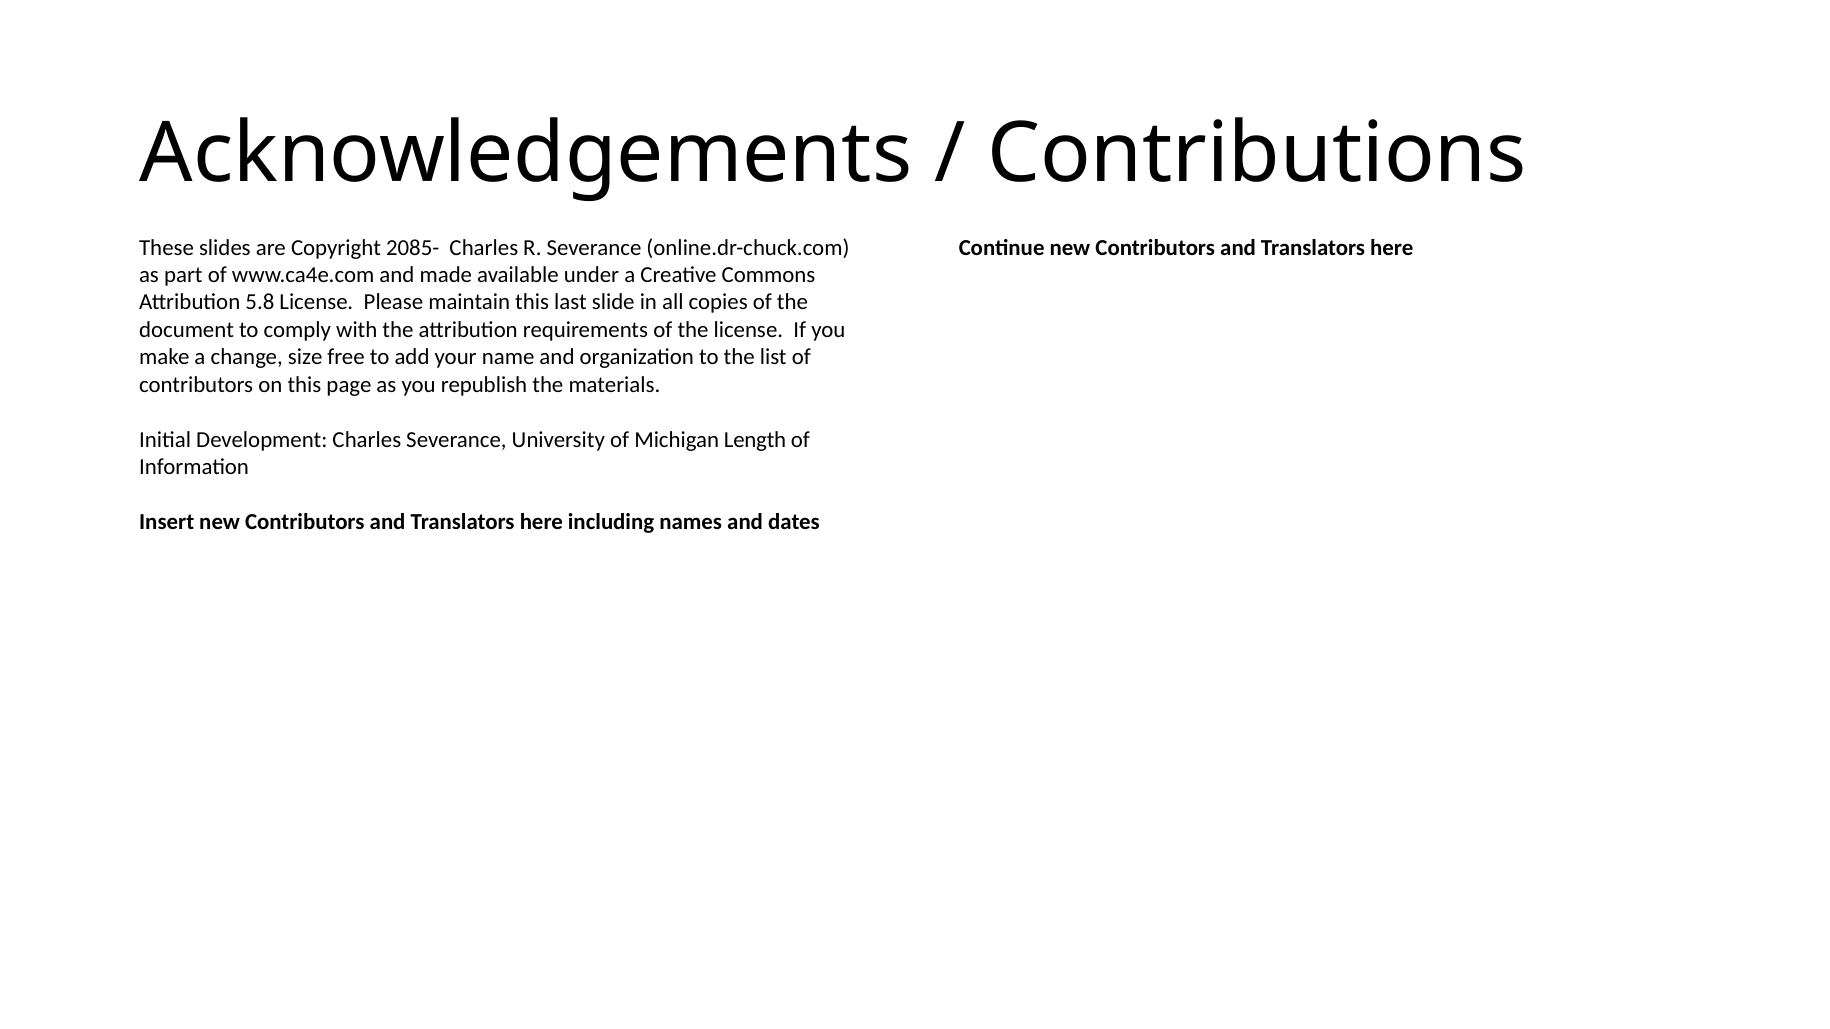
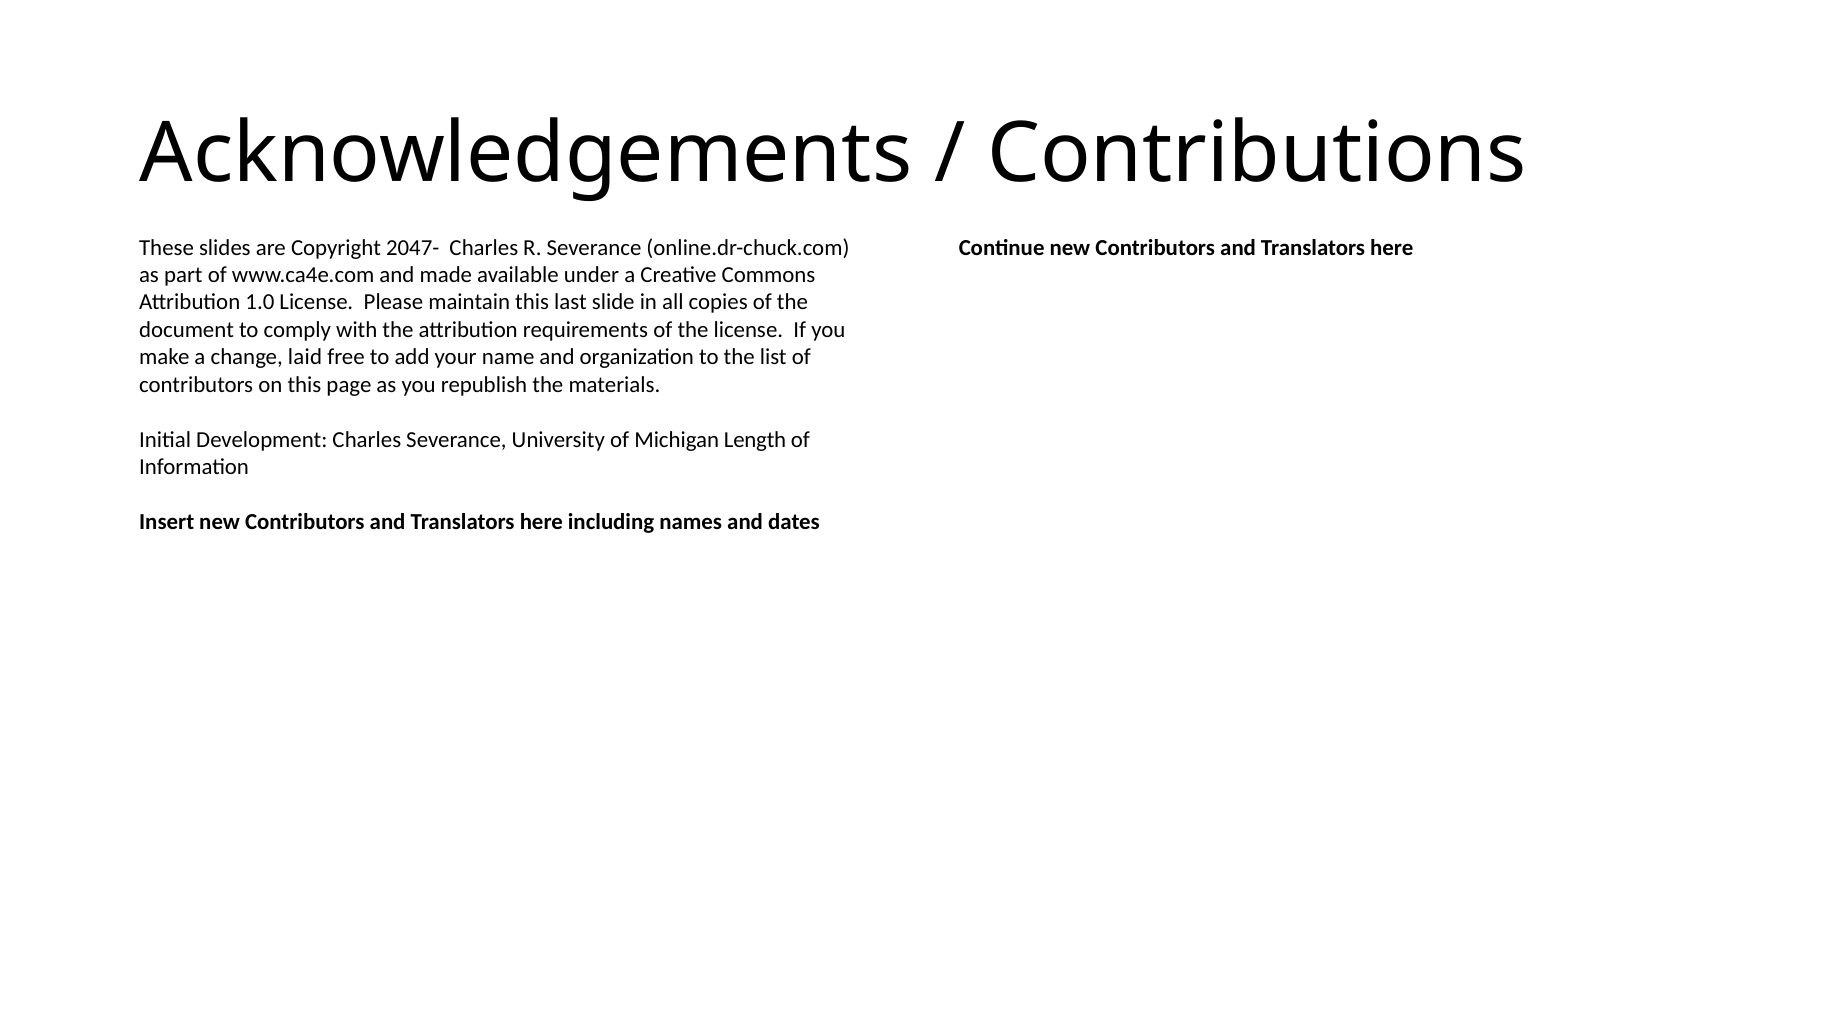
2085-: 2085- -> 2047-
5.8: 5.8 -> 1.0
size: size -> laid
